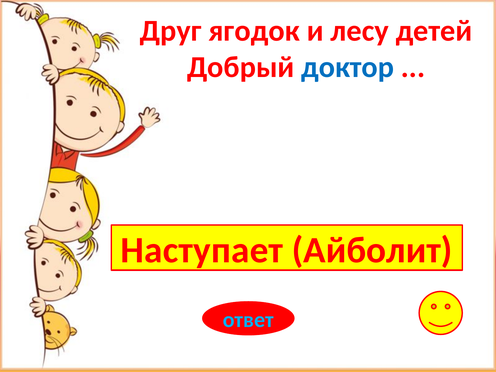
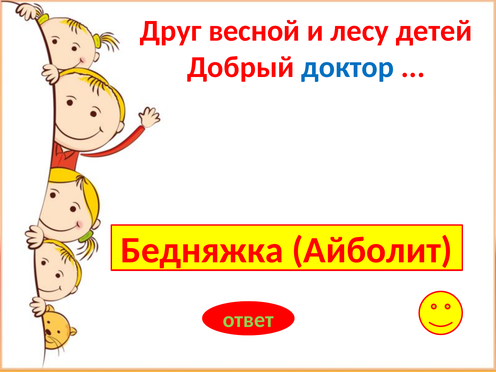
ягодок: ягодок -> весной
Наступает: Наступает -> Бедняжка
ответ colour: light blue -> light green
